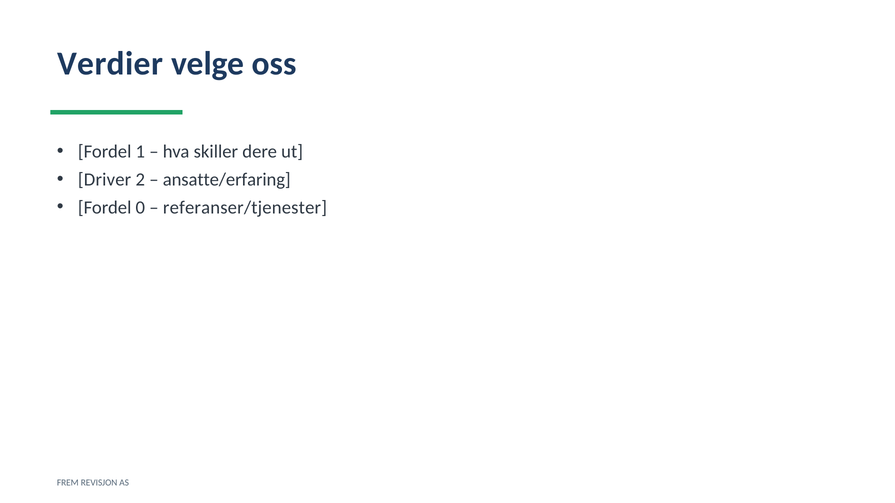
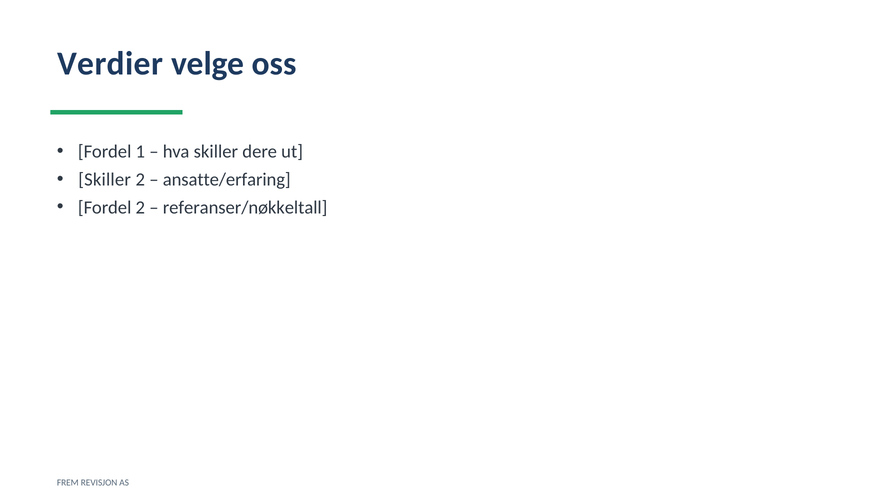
Driver at (105, 180): Driver -> Skiller
Fordel 0: 0 -> 2
referanser/tjenester: referanser/tjenester -> referanser/nøkkeltall
